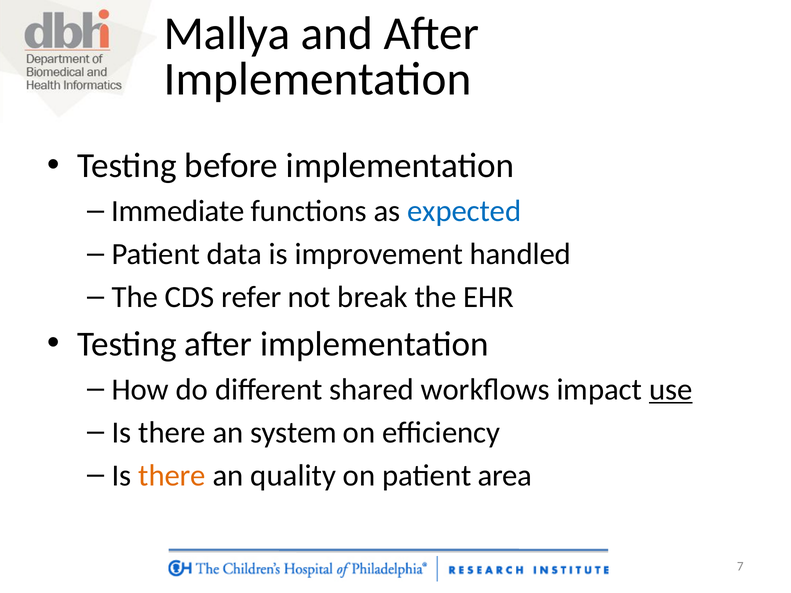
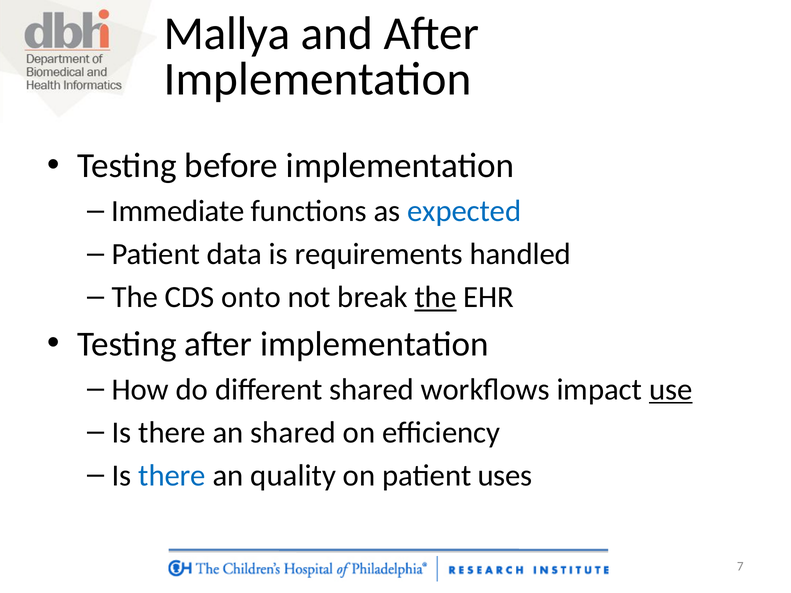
improvement: improvement -> requirements
refer: refer -> onto
the at (435, 297) underline: none -> present
an system: system -> shared
there at (172, 476) colour: orange -> blue
area: area -> uses
